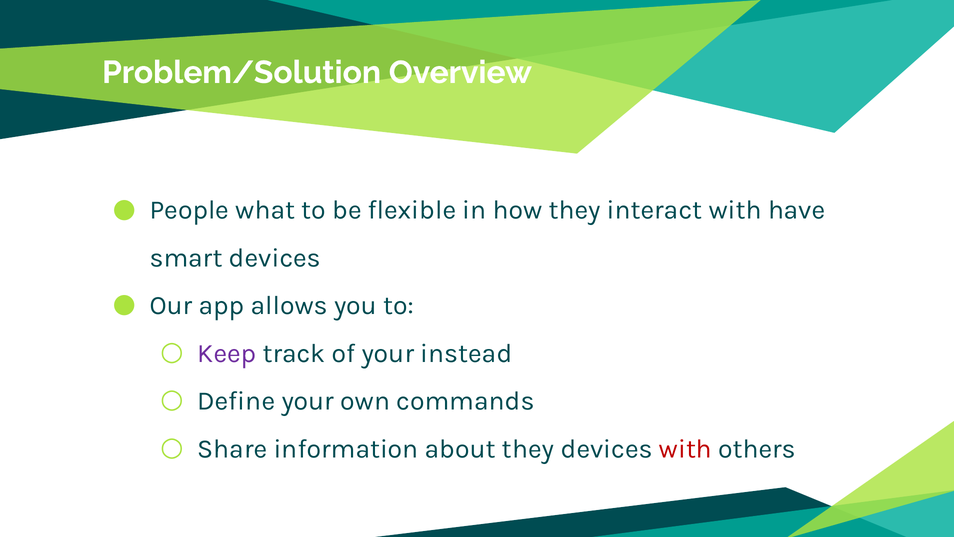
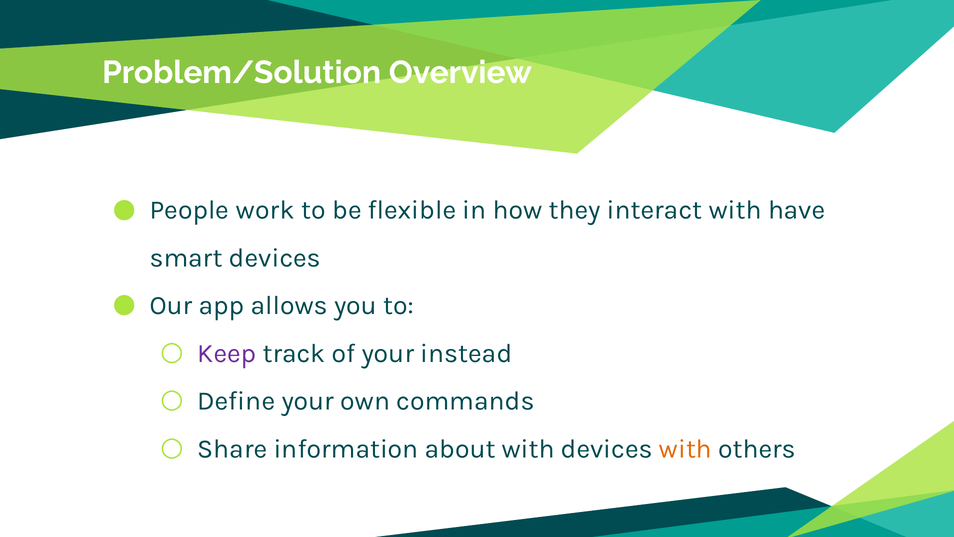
what: what -> work
about they: they -> with
with at (685, 448) colour: red -> orange
